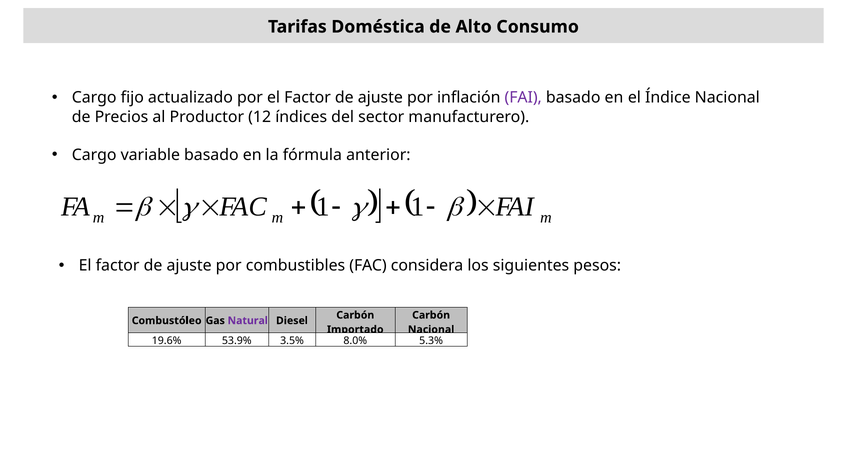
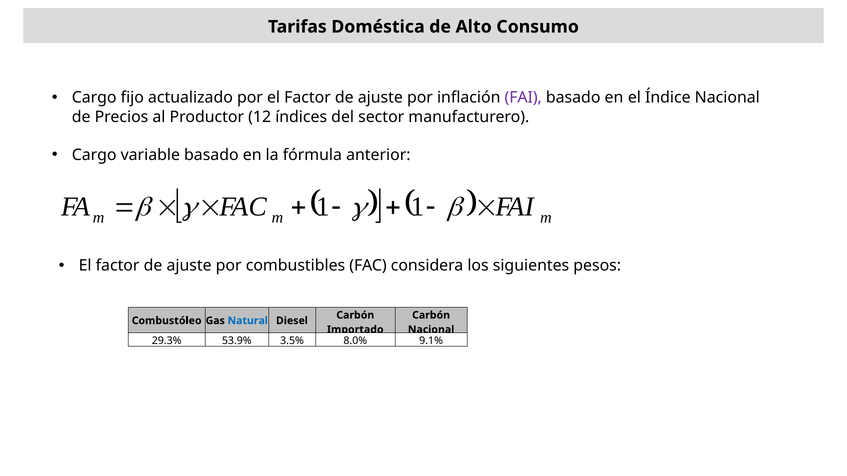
Natural colour: purple -> blue
19.6%: 19.6% -> 29.3%
5.3%: 5.3% -> 9.1%
